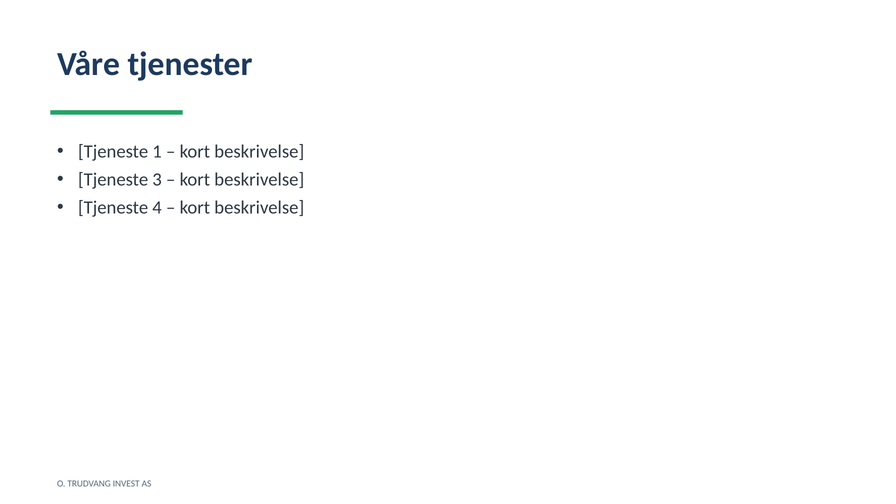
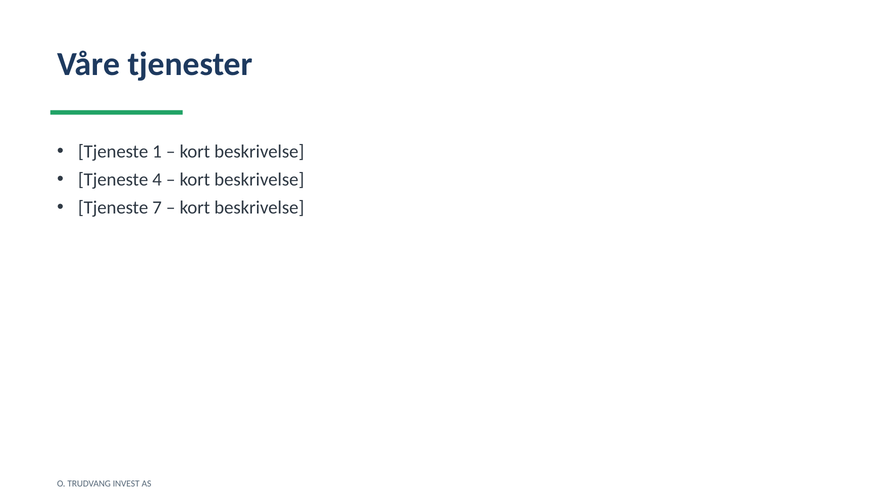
3: 3 -> 4
4: 4 -> 7
